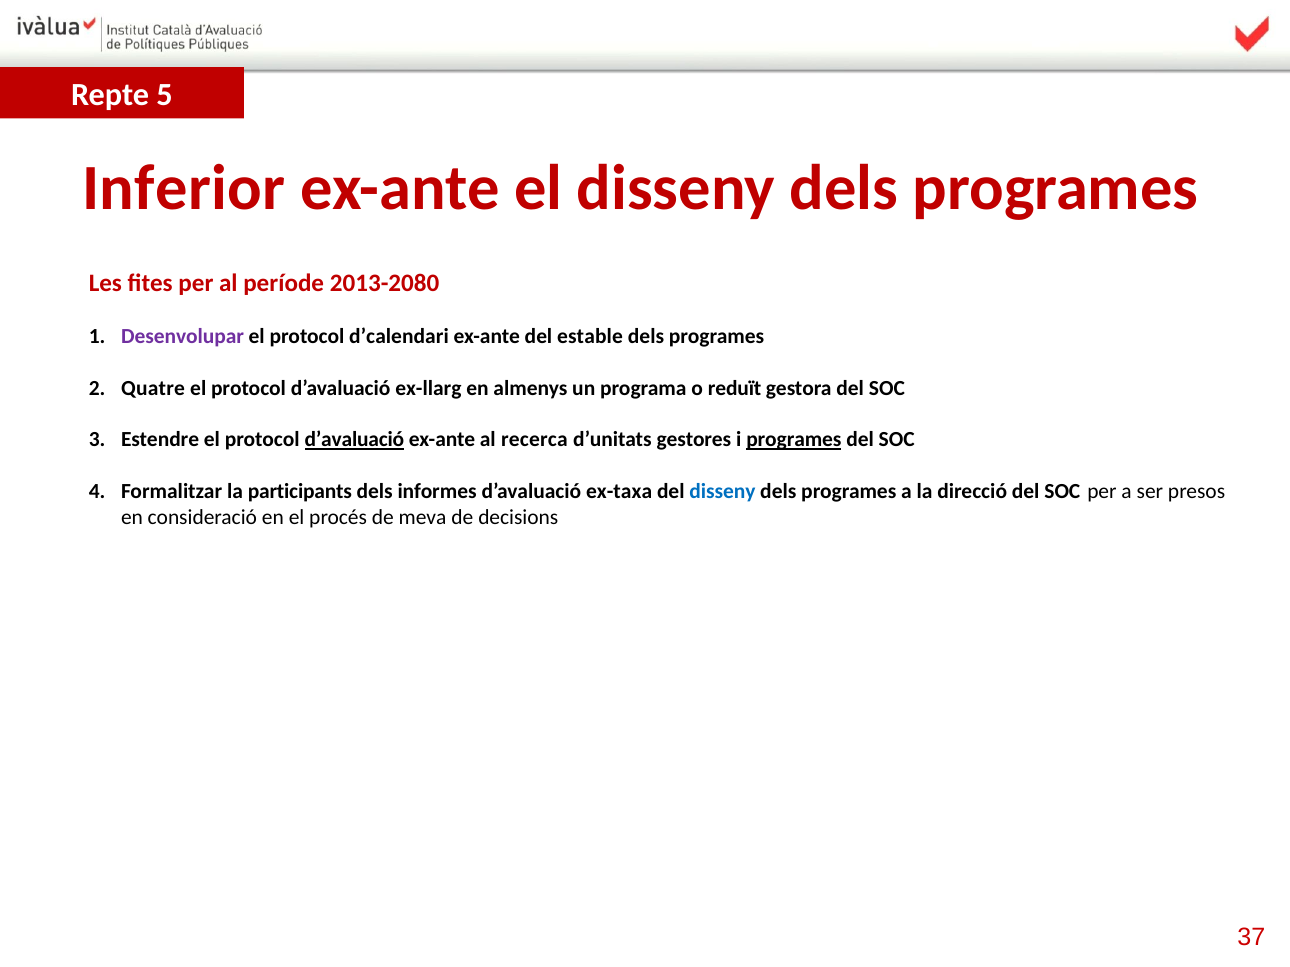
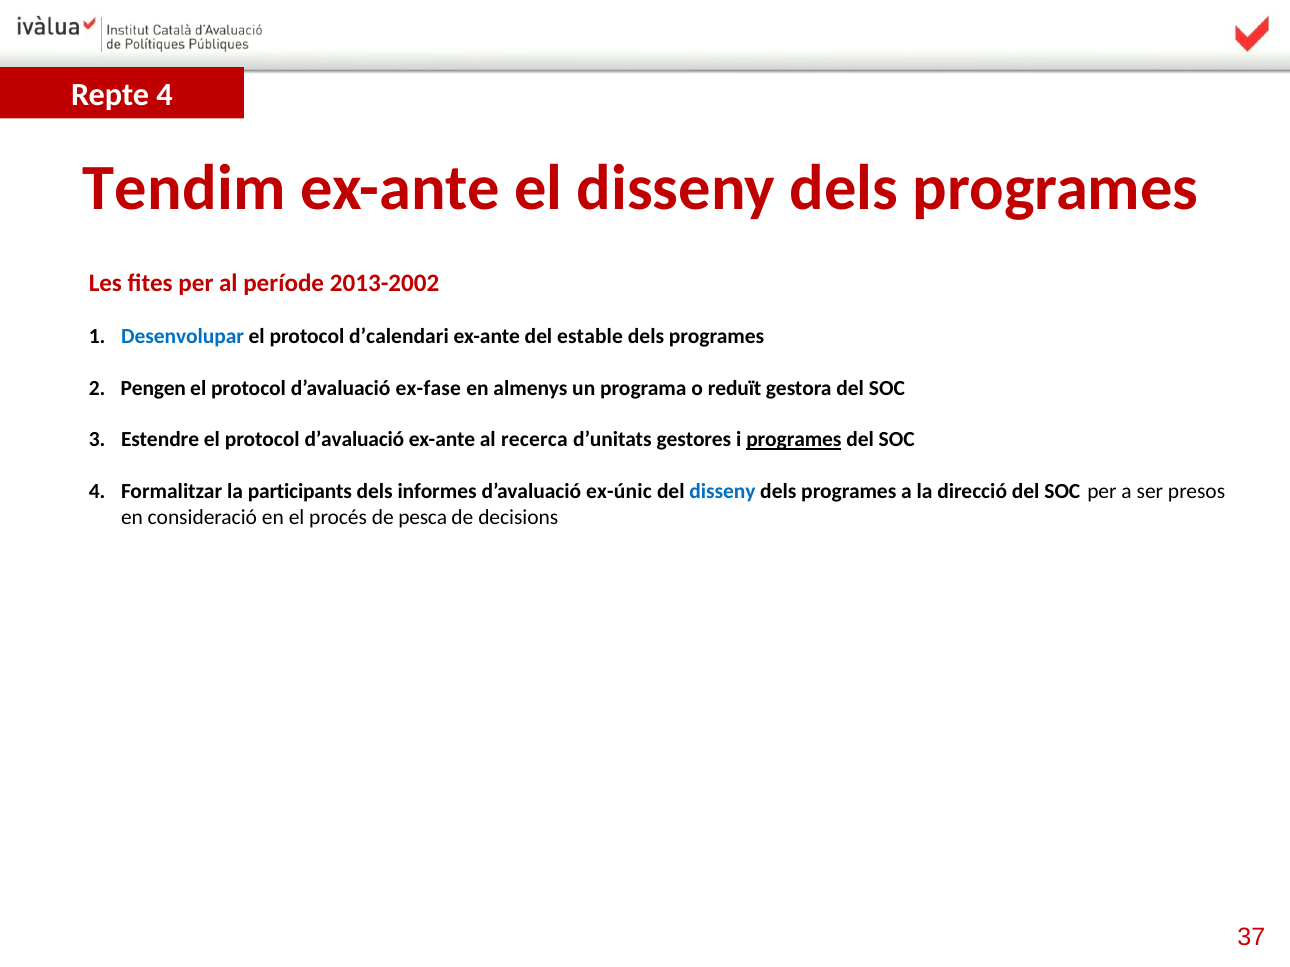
Repte 5: 5 -> 4
Inferior: Inferior -> Tendim
2013-2080: 2013-2080 -> 2013-2002
Desenvolupar colour: purple -> blue
Quatre: Quatre -> Pengen
ex-llarg: ex-llarg -> ex-fase
d’avaluació at (354, 440) underline: present -> none
ex-taxa: ex-taxa -> ex-únic
meva: meva -> pesca
